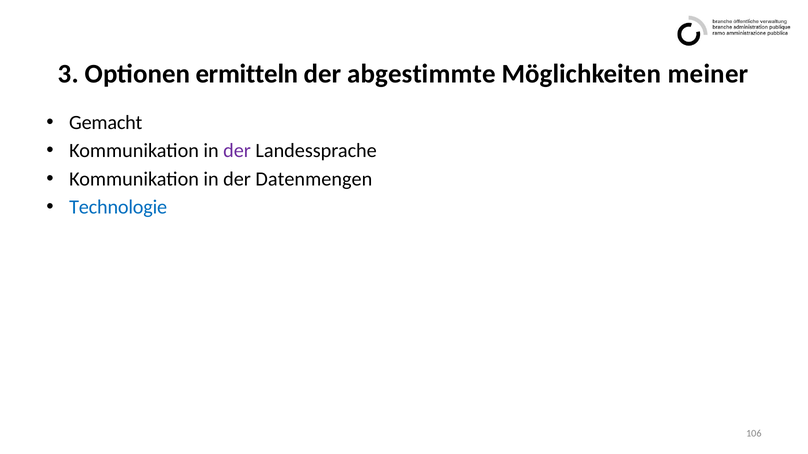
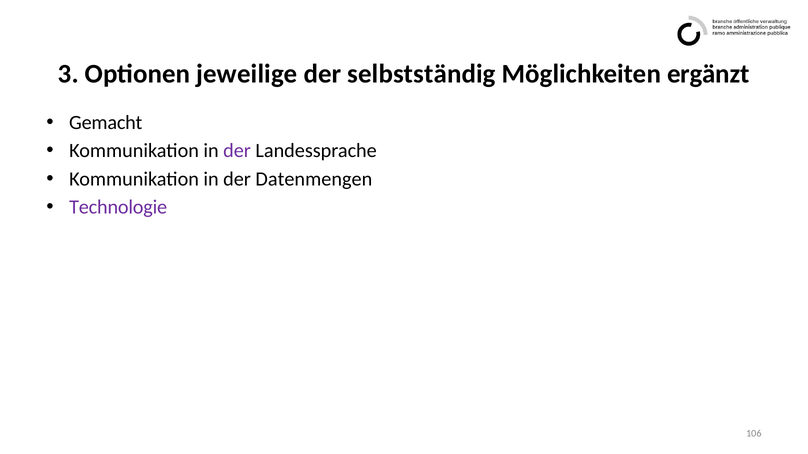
ermitteln: ermitteln -> jeweilige
abgestimmte: abgestimmte -> selbstständig
meiner: meiner -> ergänzt
Technologie colour: blue -> purple
